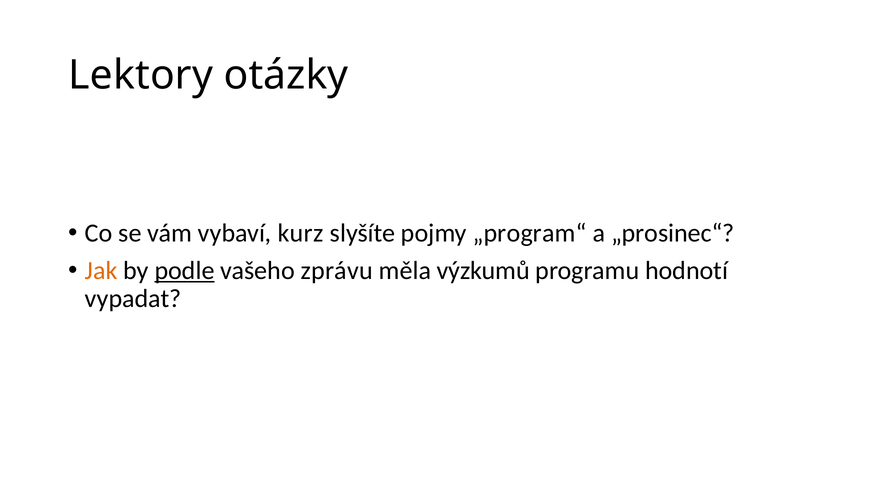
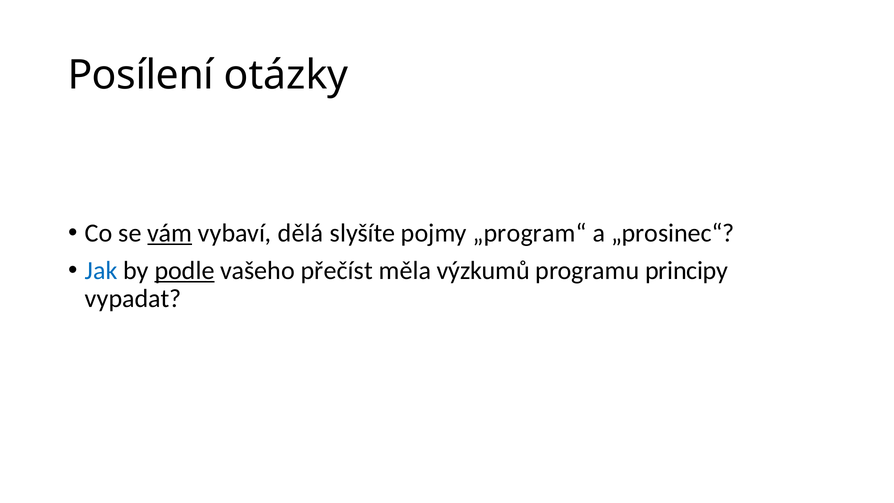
Lektory: Lektory -> Posílení
vám underline: none -> present
kurz: kurz -> dělá
Jak colour: orange -> blue
zprávu: zprávu -> přečíst
hodnotí: hodnotí -> principy
